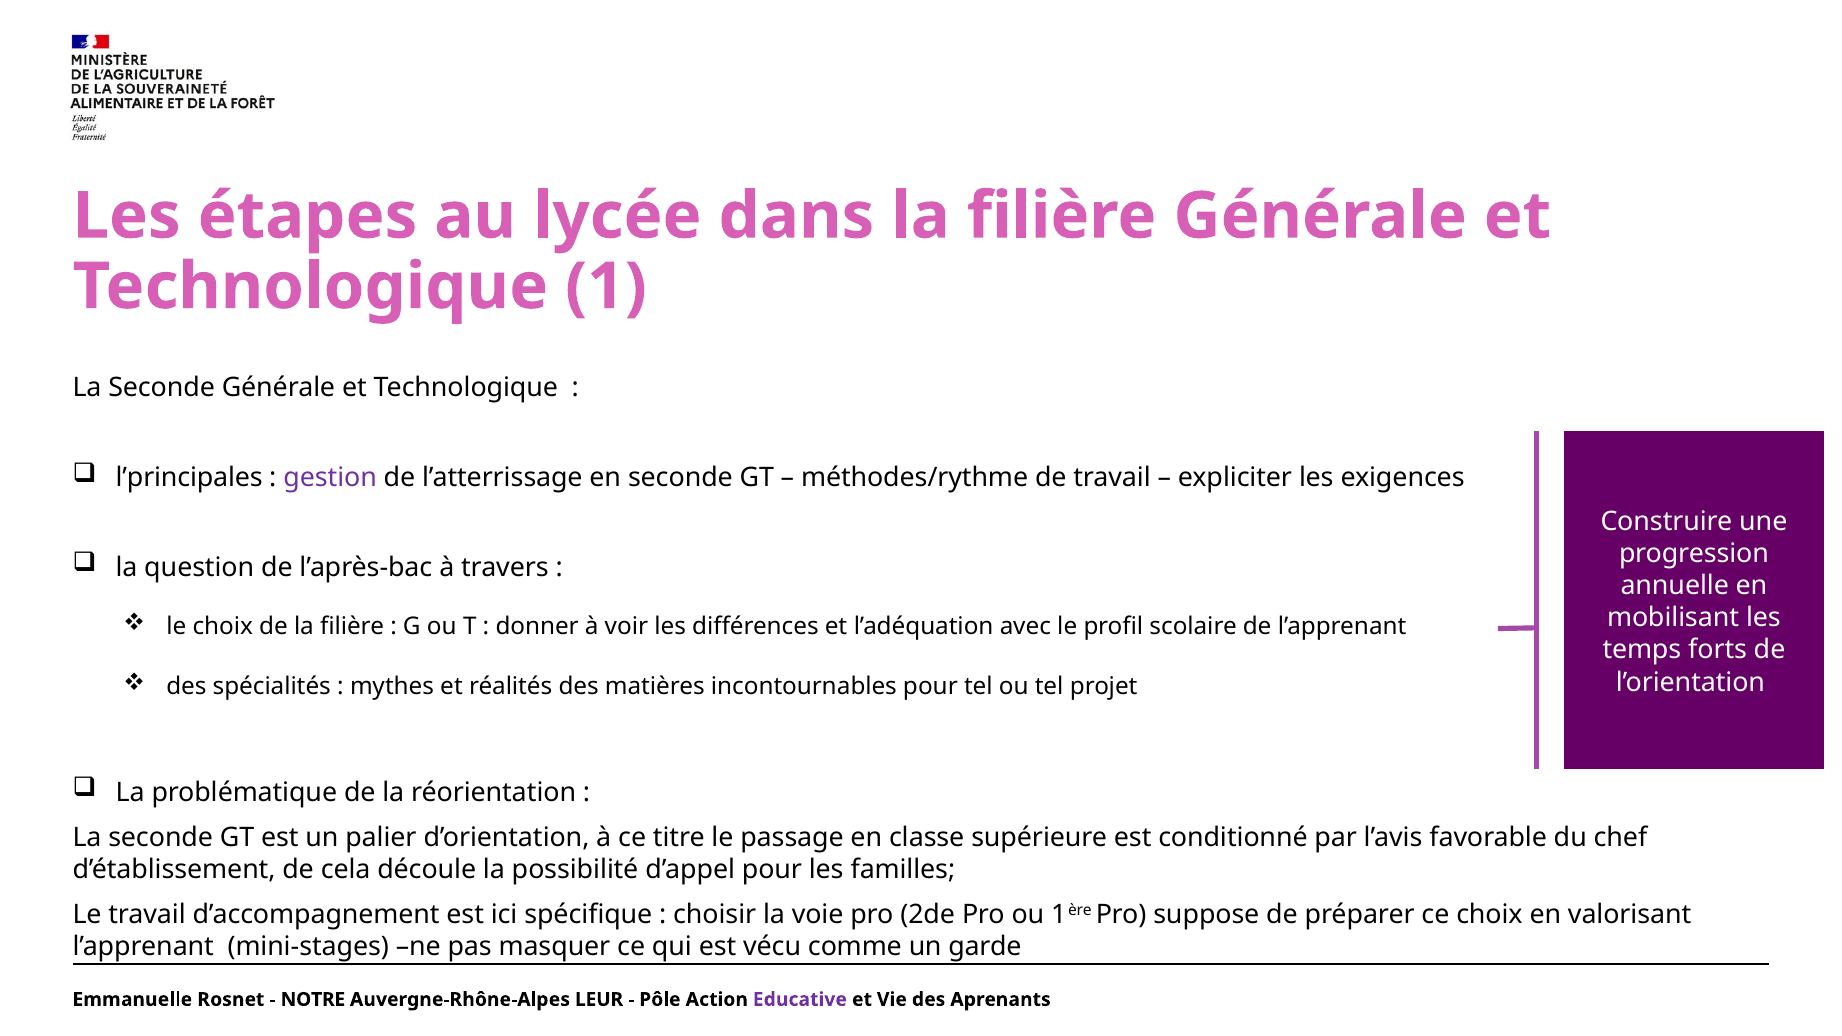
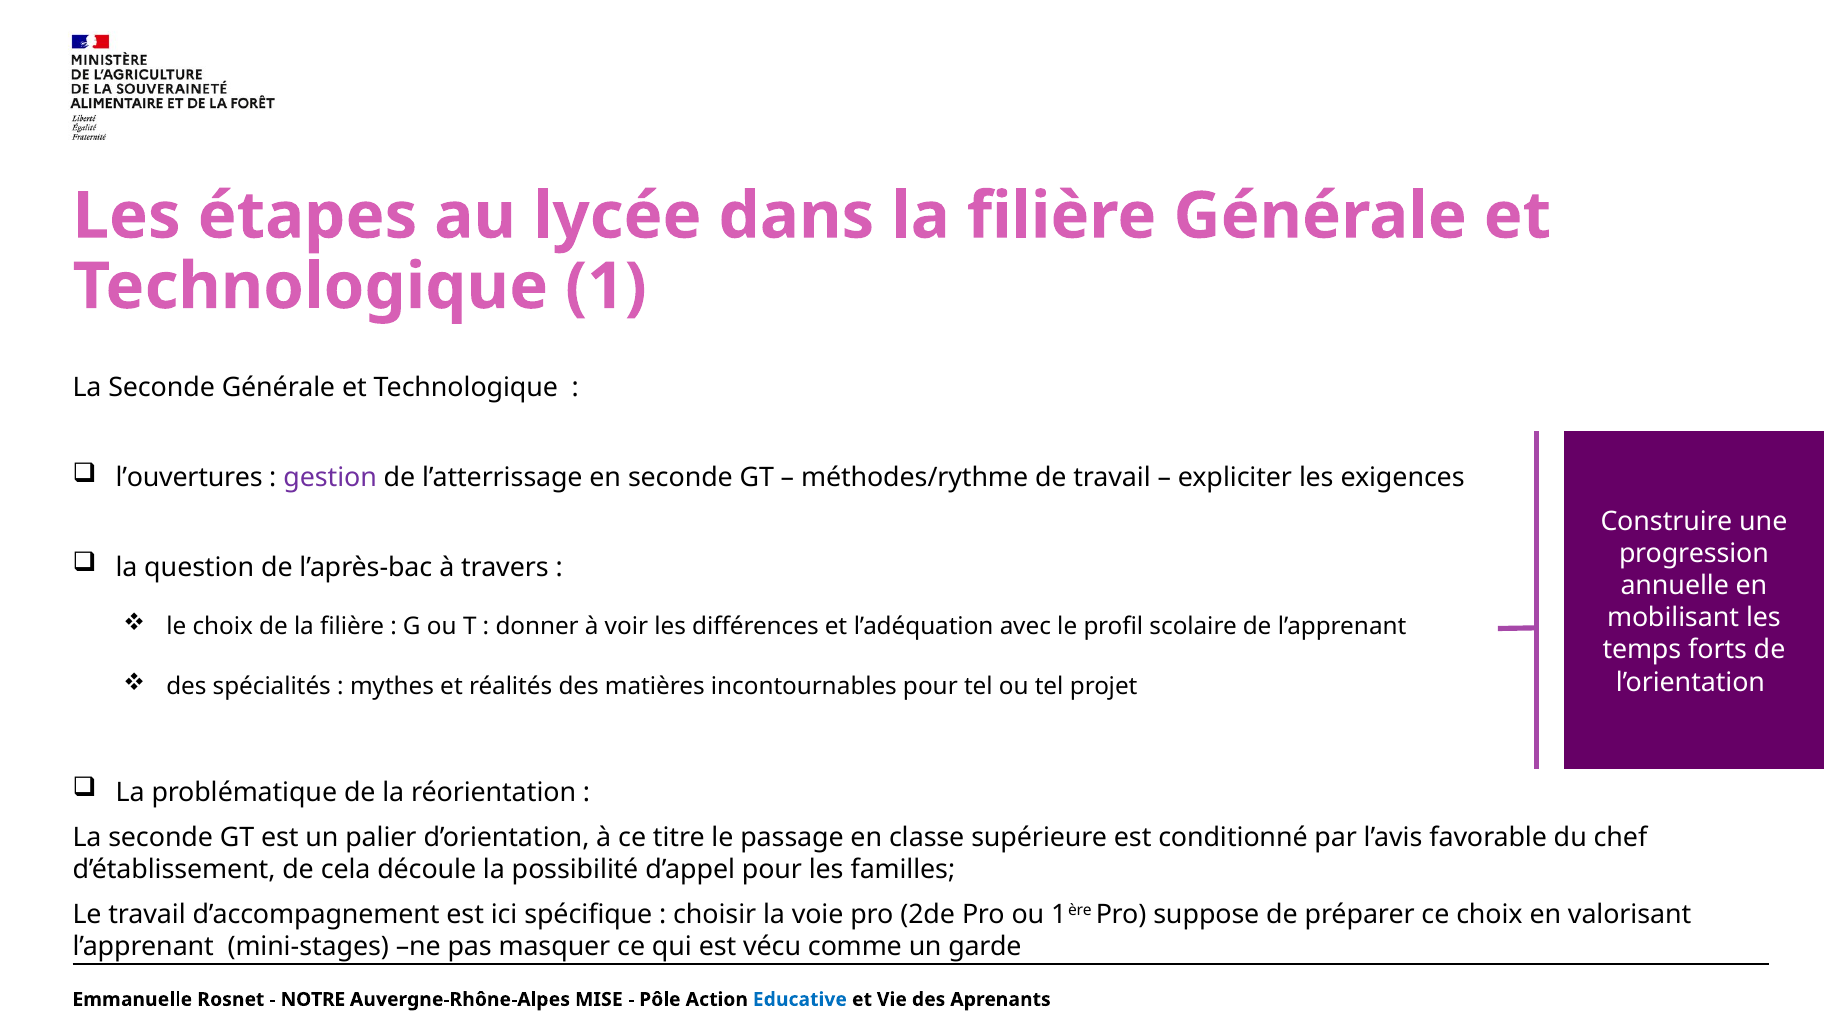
l’principales: l’principales -> l’ouvertures
LEUR: LEUR -> MISE
Educative colour: purple -> blue
